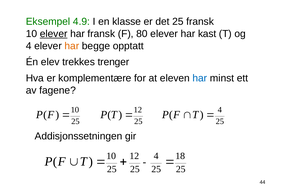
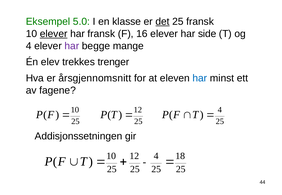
4.9: 4.9 -> 5.0
det underline: none -> present
80: 80 -> 16
kast: kast -> side
har at (72, 46) colour: orange -> purple
opptatt: opptatt -> mange
komplementære: komplementære -> årsgjennomsnitt
